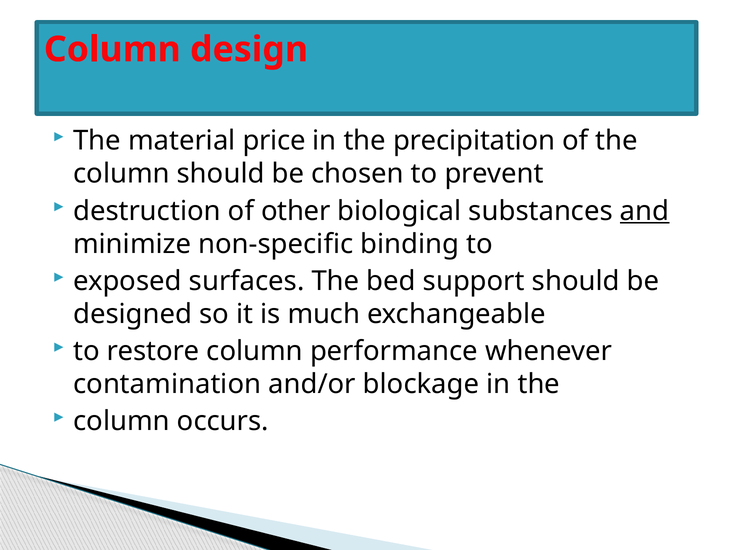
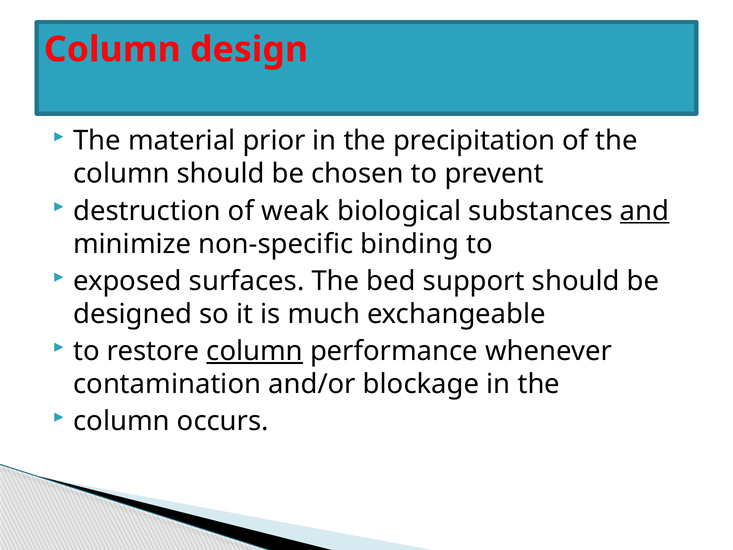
price: price -> prior
other: other -> weak
column at (255, 351) underline: none -> present
